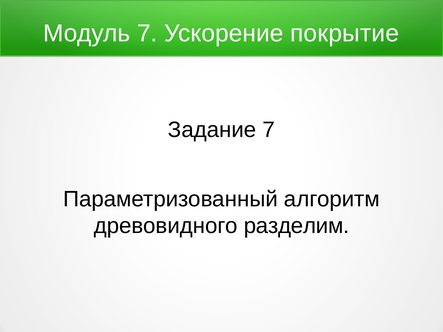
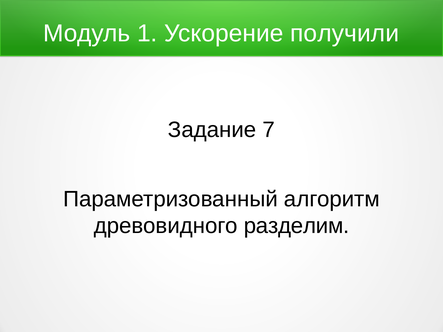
Модуль 7: 7 -> 1
покрытие: покрытие -> получили
